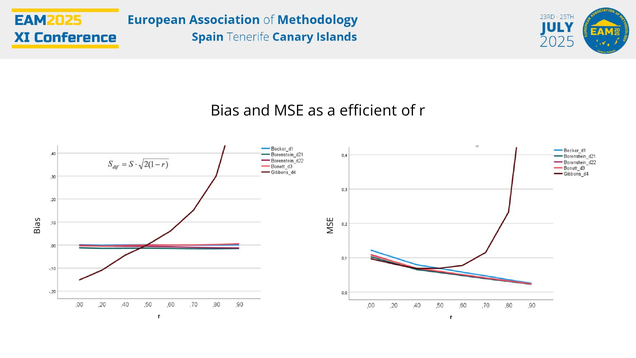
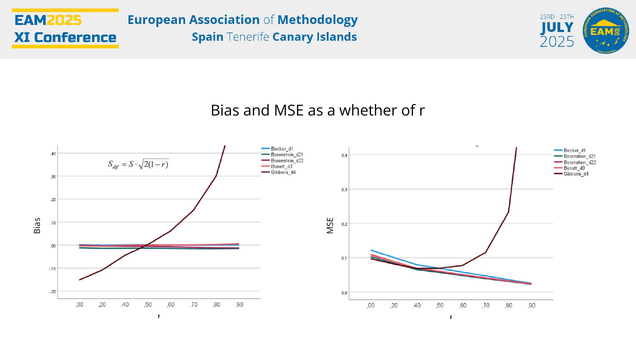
efficient: efficient -> whether
